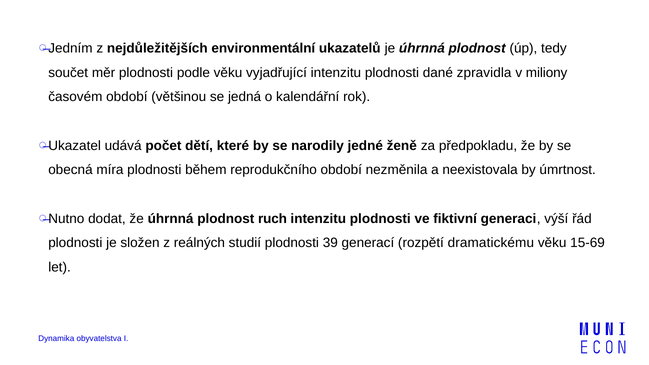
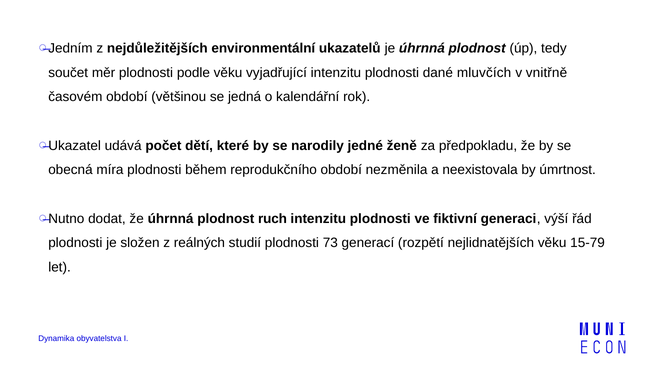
zpravidla: zpravidla -> mluvčích
miliony: miliony -> vnitřně
39: 39 -> 73
dramatickému: dramatickému -> nejlidnatějších
15-69: 15-69 -> 15-79
